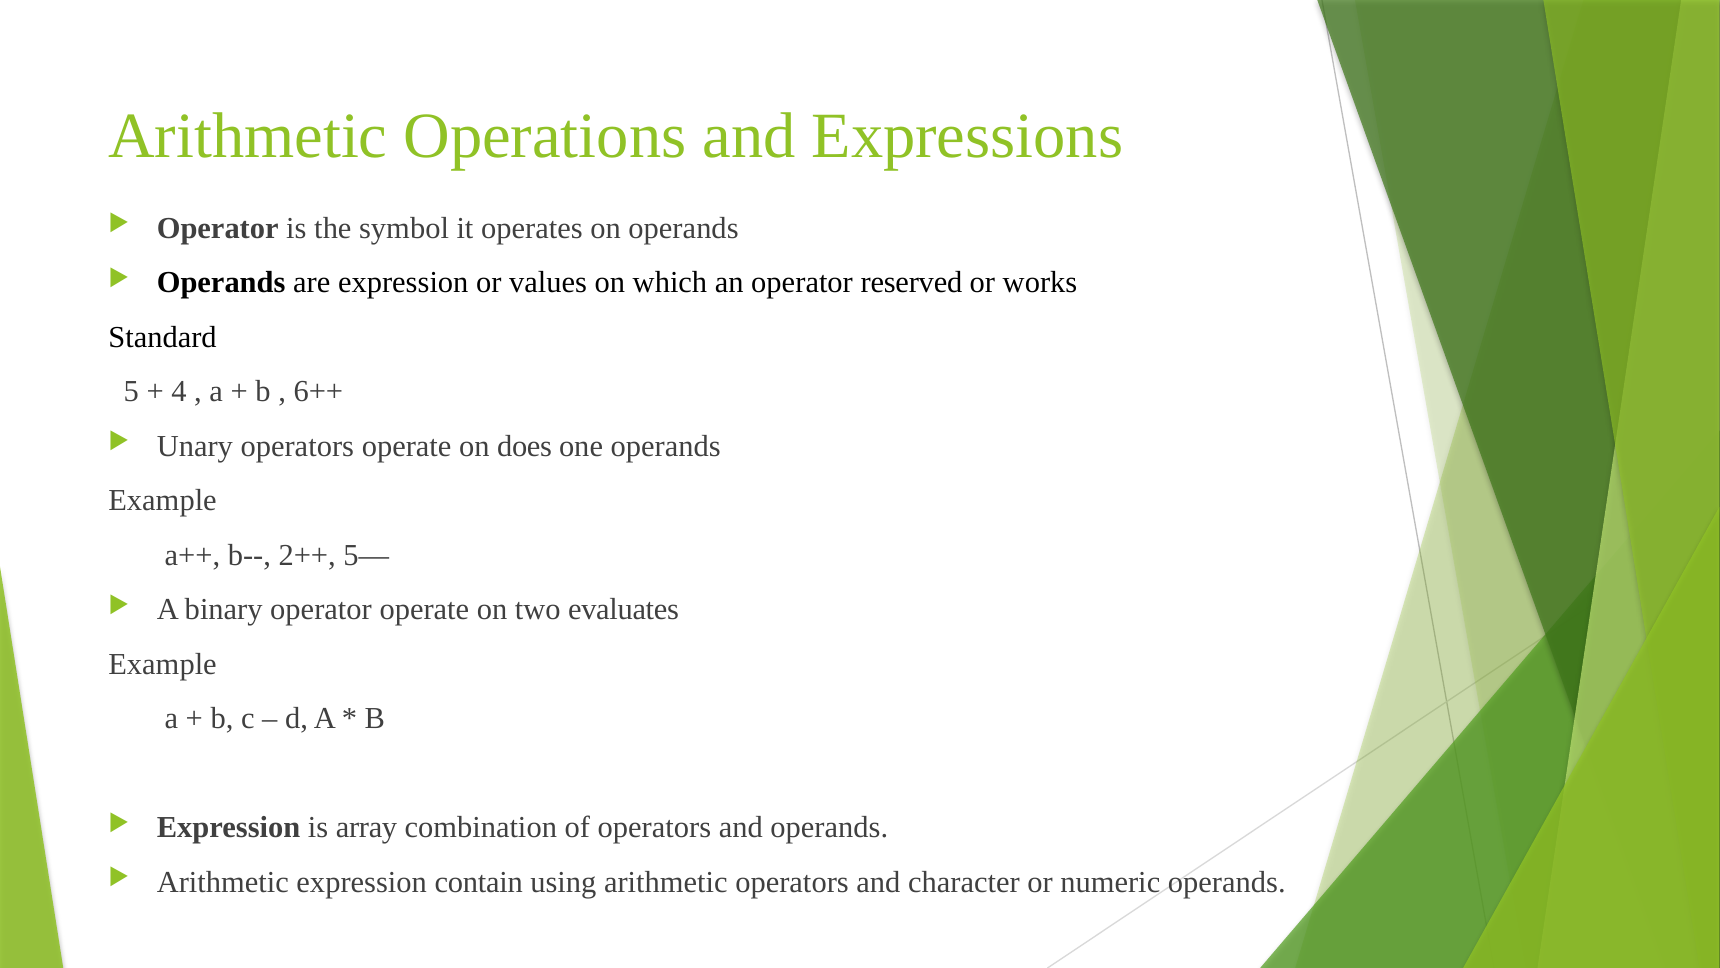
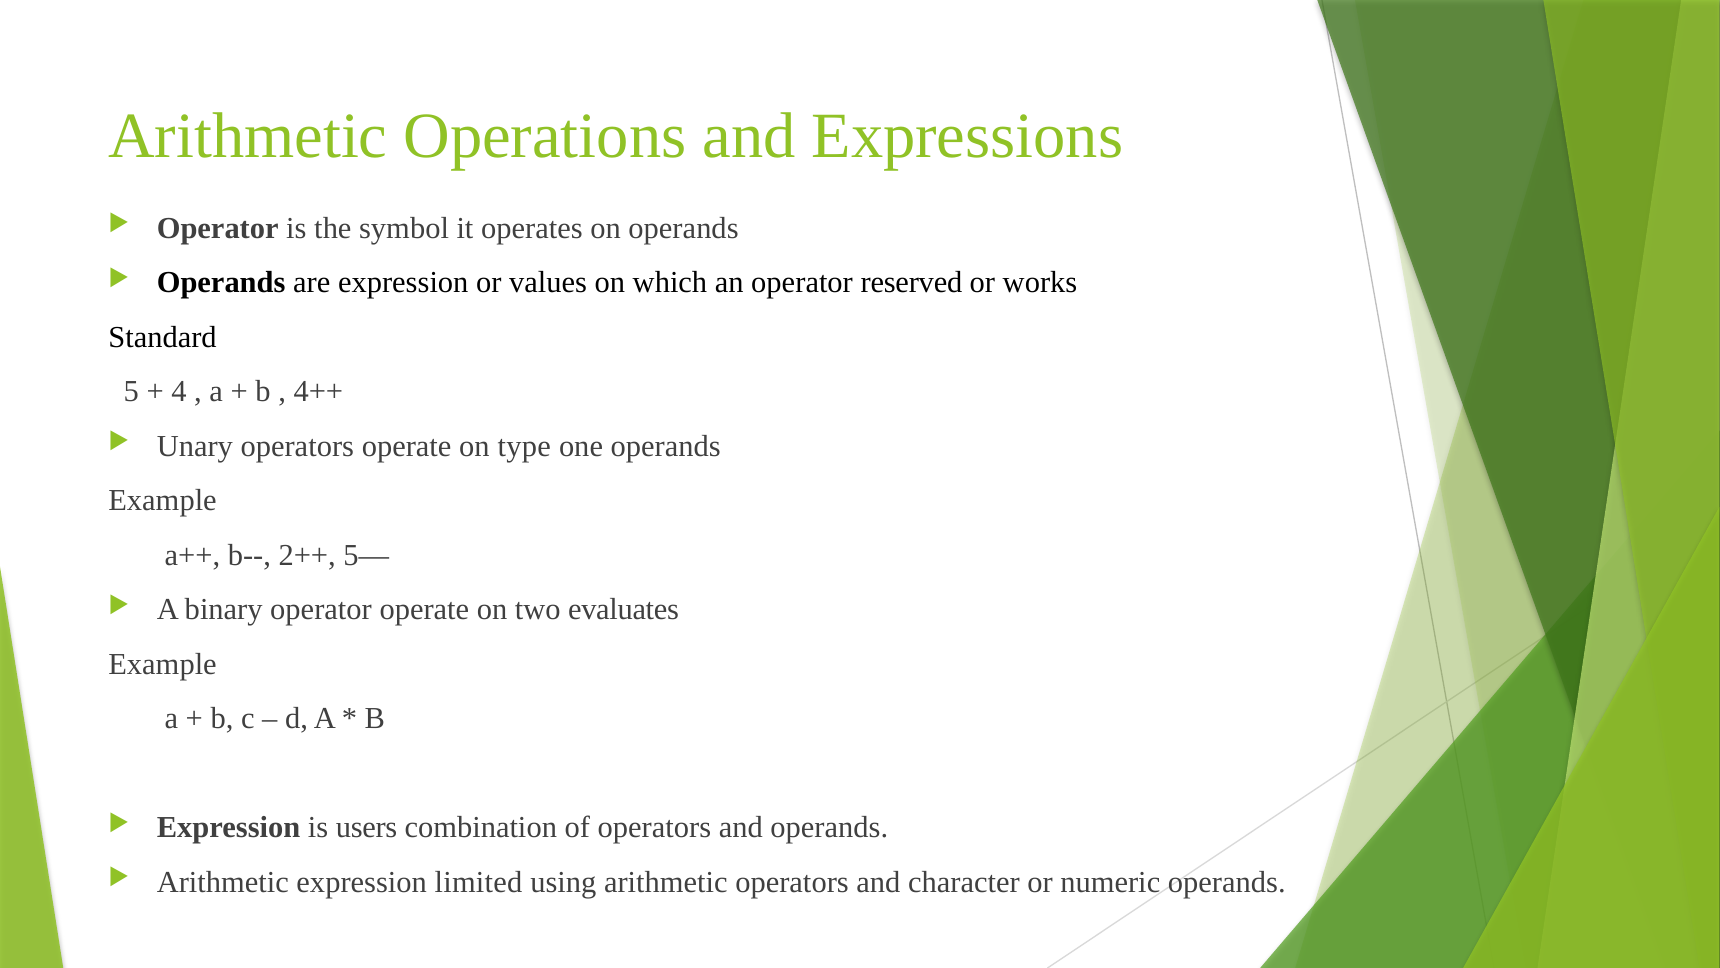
6++: 6++ -> 4++
does: does -> type
array: array -> users
contain: contain -> limited
